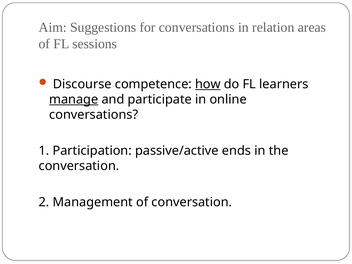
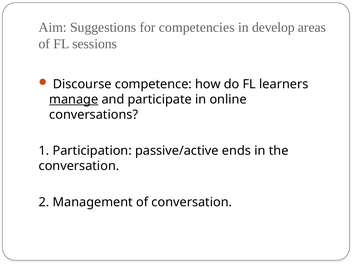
for conversations: conversations -> competencies
relation: relation -> develop
how underline: present -> none
